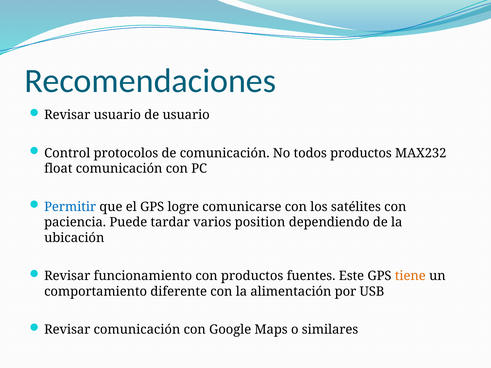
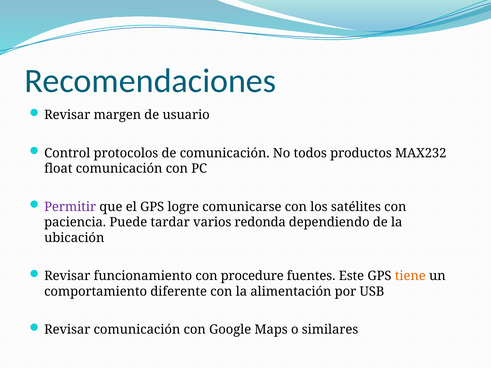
Revisar usuario: usuario -> margen
Permitir colour: blue -> purple
position: position -> redonda
con productos: productos -> procedure
